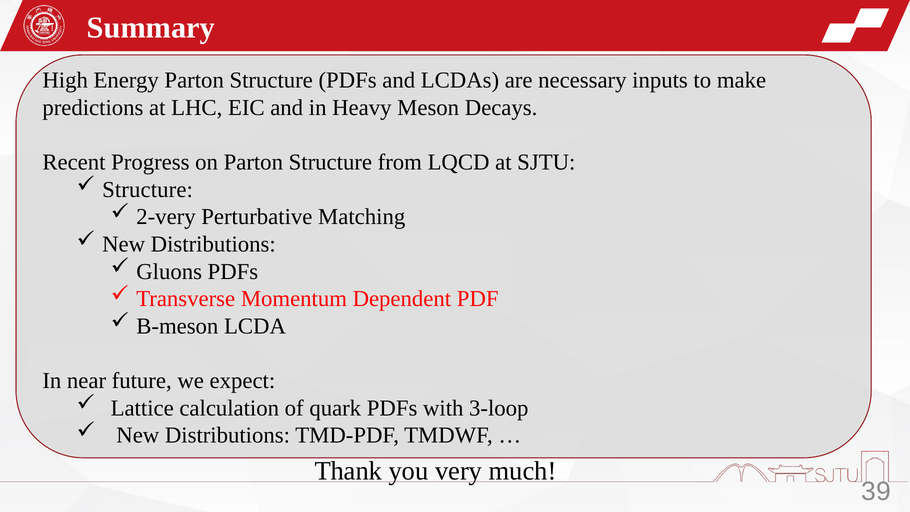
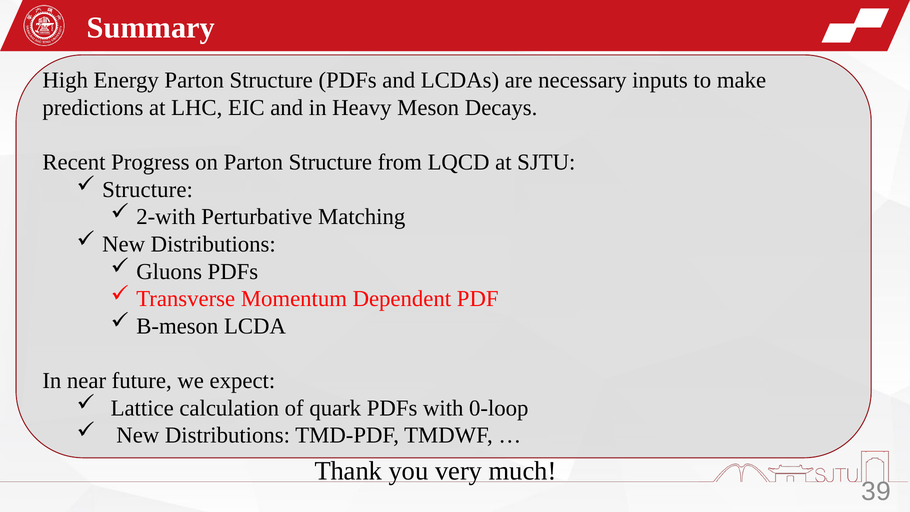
2-very: 2-very -> 2-with
3-loop: 3-loop -> 0-loop
